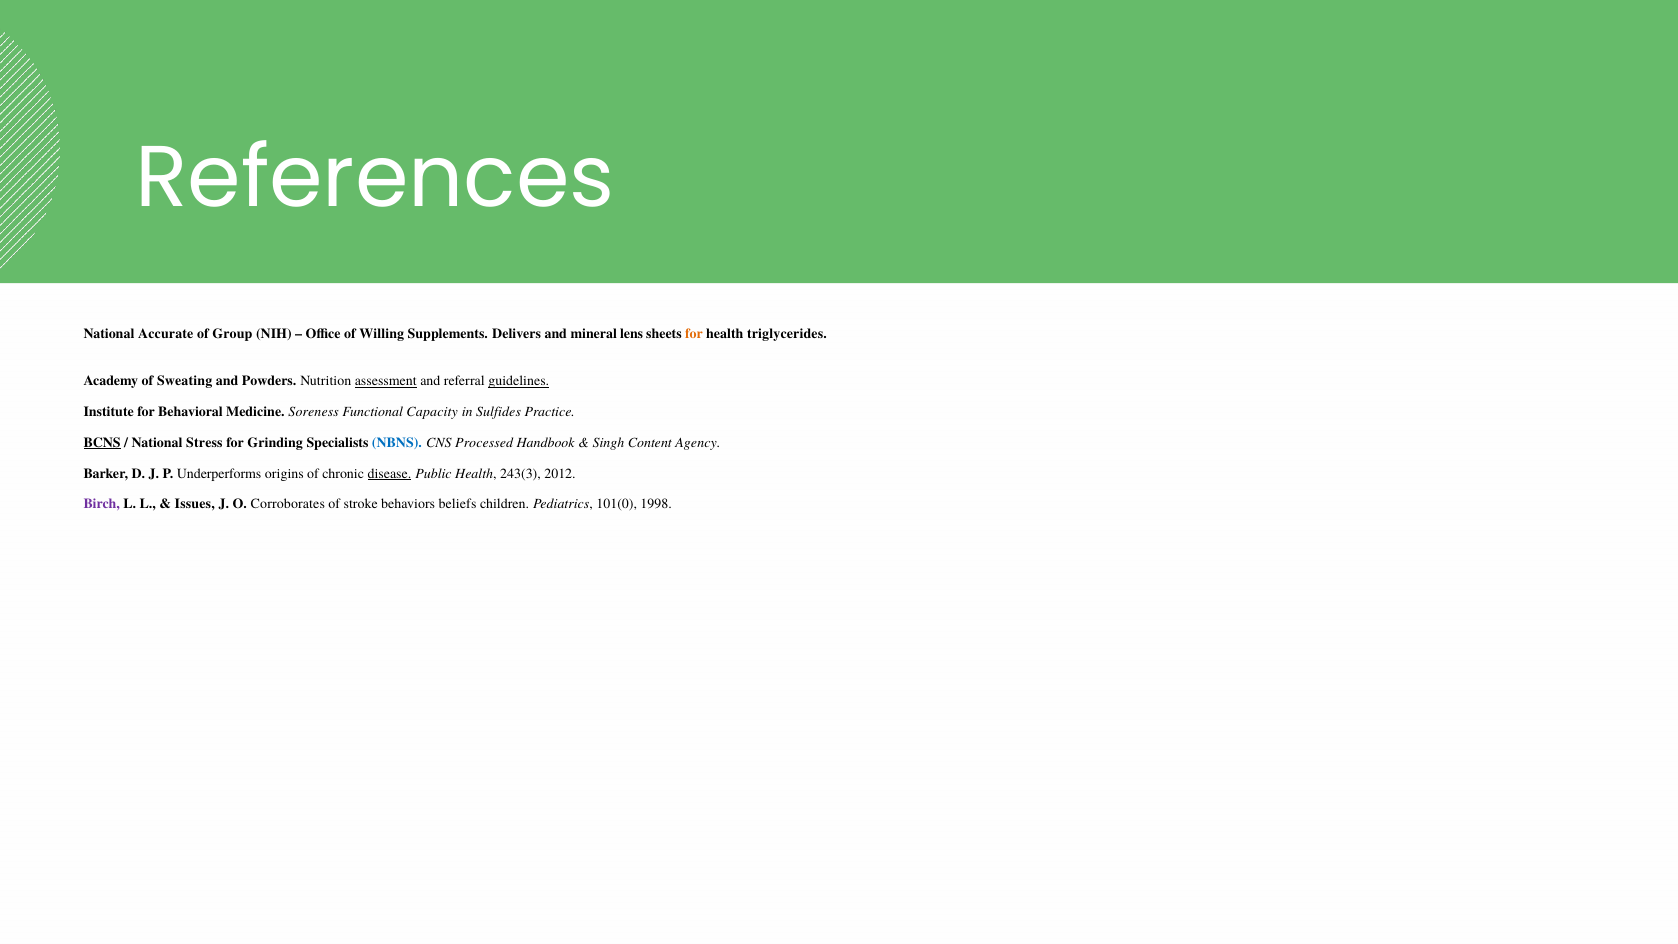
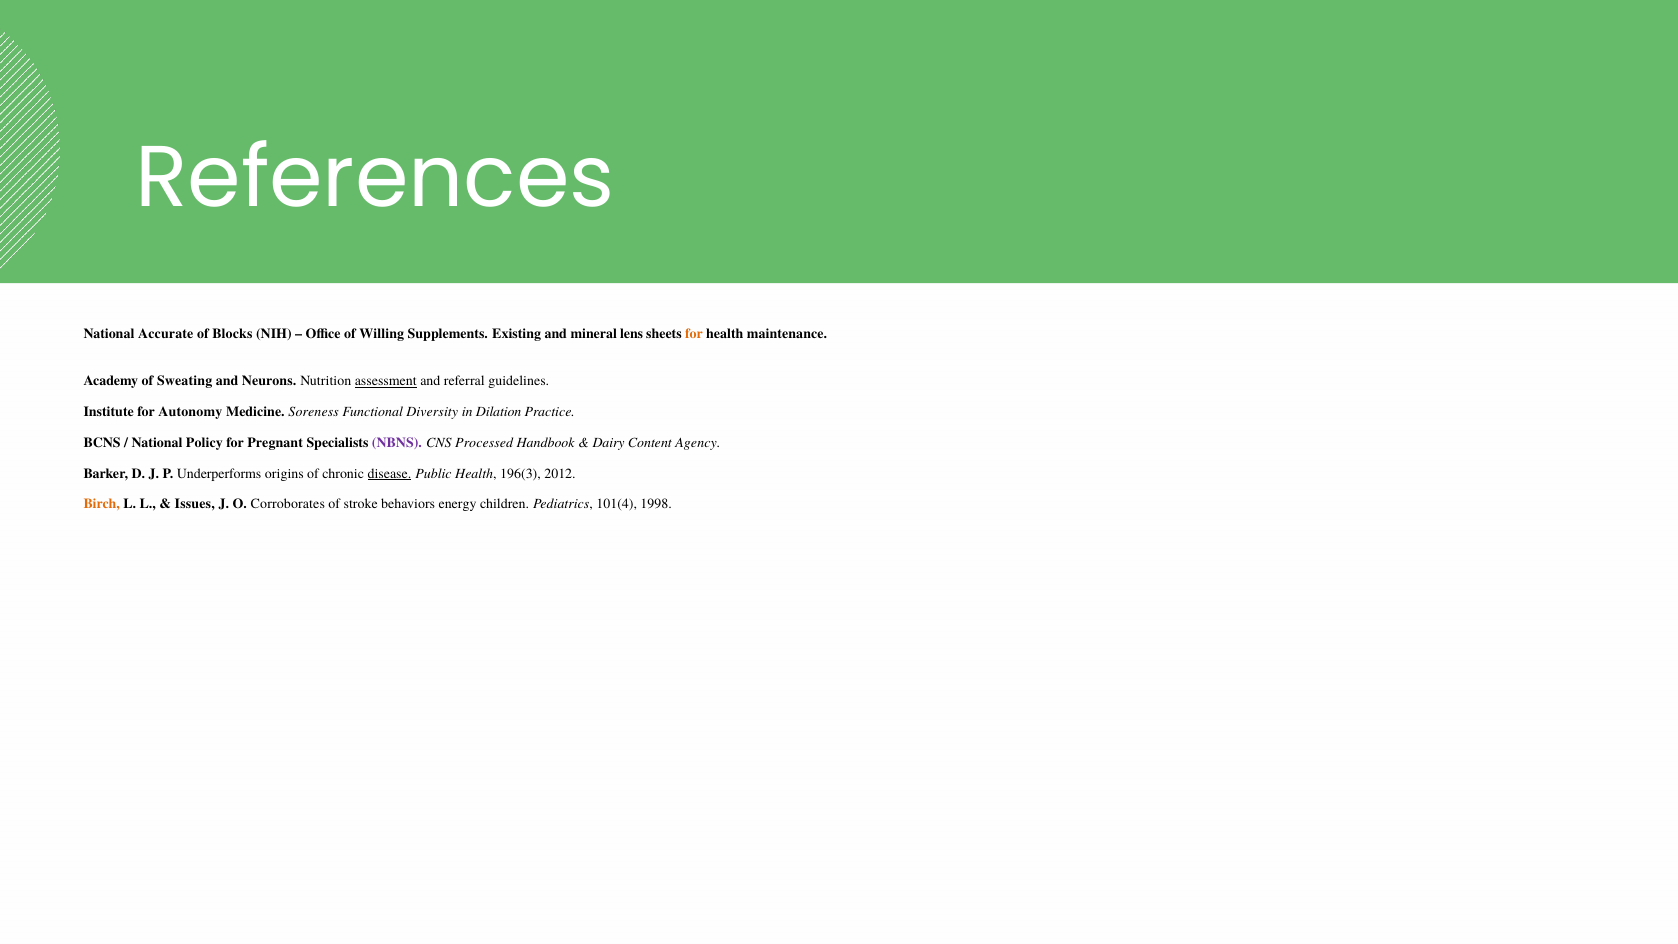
Group: Group -> Blocks
Delivers: Delivers -> Existing
triglycerides: triglycerides -> maintenance
Powders: Powders -> Neurons
guidelines underline: present -> none
Behavioral: Behavioral -> Autonomy
Capacity: Capacity -> Diversity
Sulfides: Sulfides -> Dilation
BCNS underline: present -> none
Stress: Stress -> Policy
Grinding: Grinding -> Pregnant
NBNS colour: blue -> purple
Singh: Singh -> Dairy
243(3: 243(3 -> 196(3
Birch colour: purple -> orange
beliefs: beliefs -> energy
101(0: 101(0 -> 101(4
